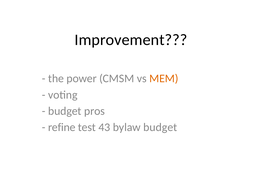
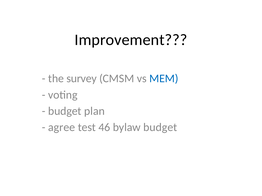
power: power -> survey
MEM colour: orange -> blue
pros: pros -> plan
refine: refine -> agree
43: 43 -> 46
